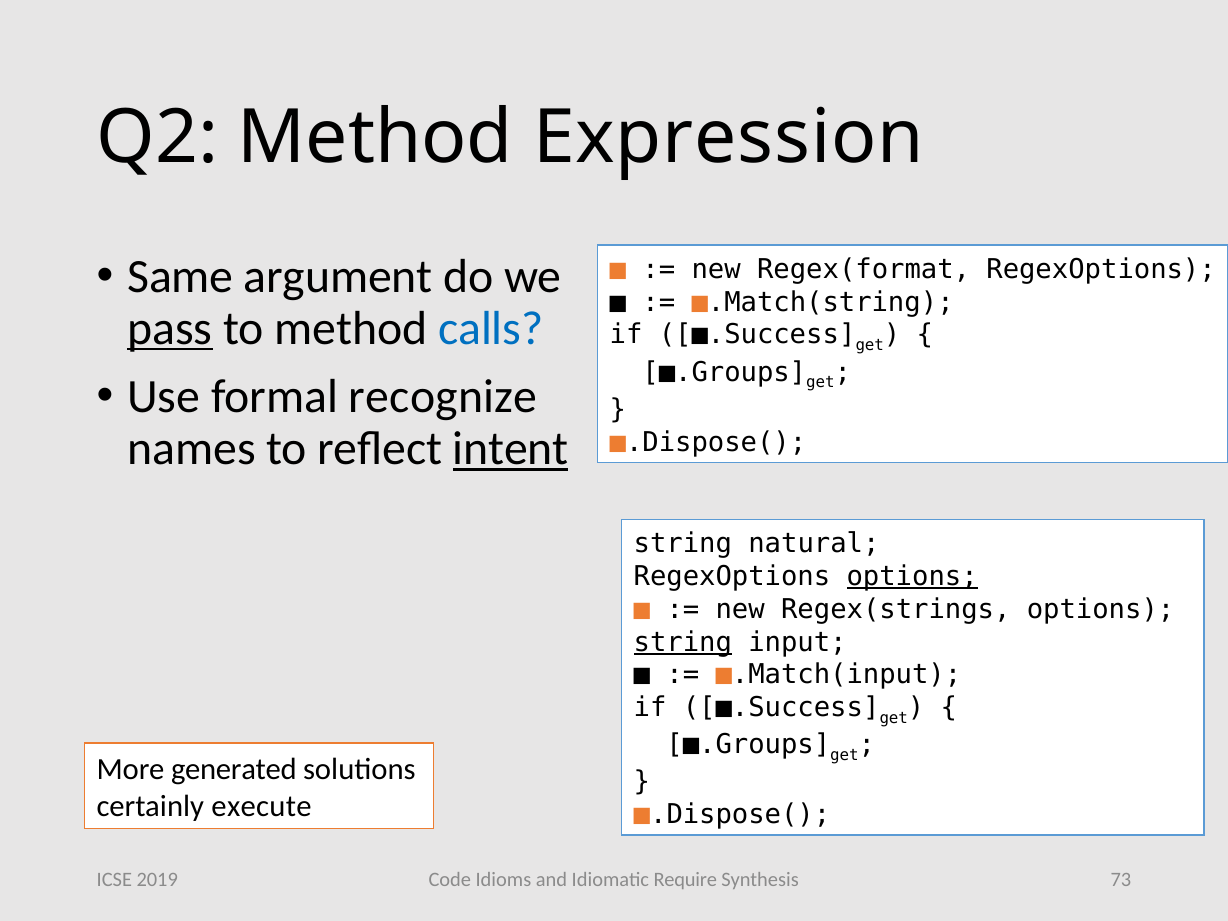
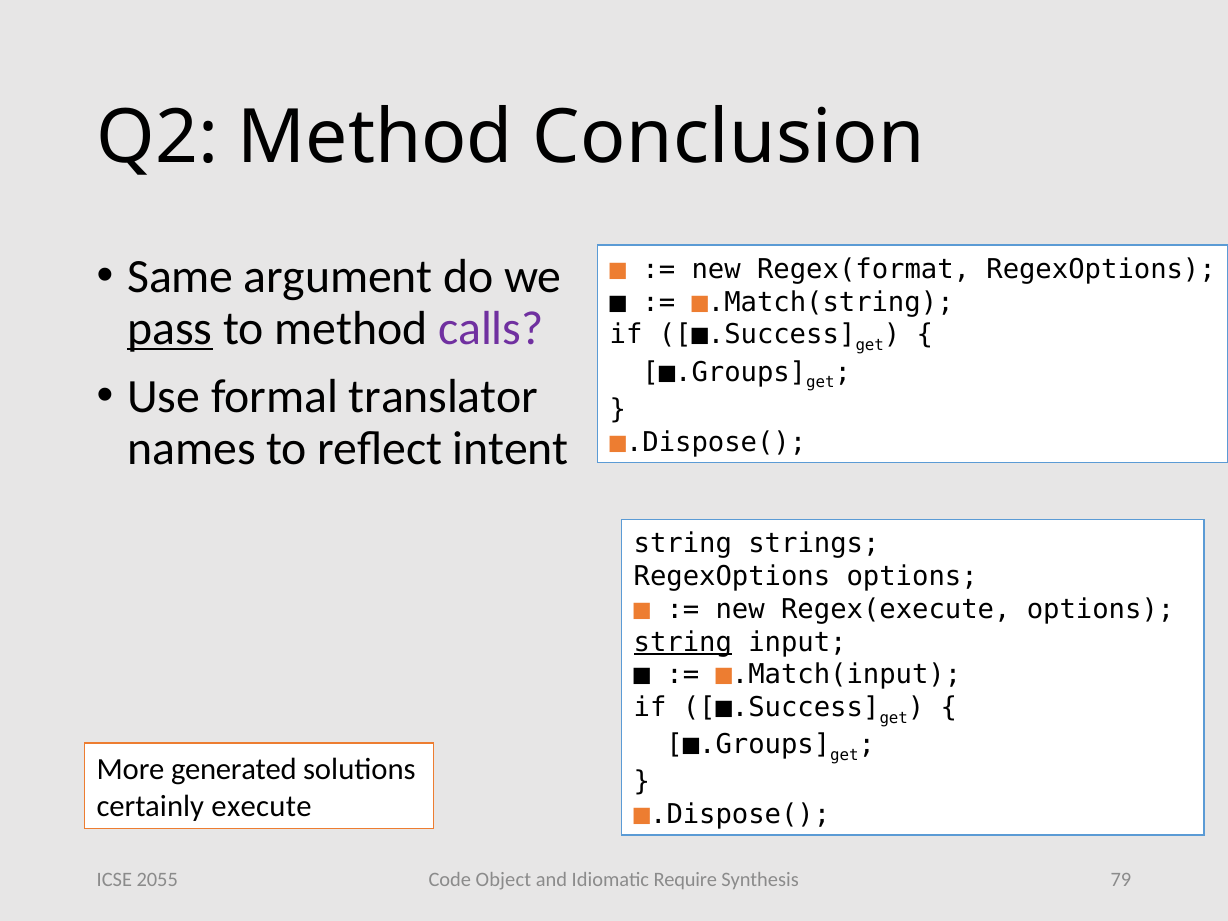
Expression: Expression -> Conclusion
calls colour: blue -> purple
recognize: recognize -> translator
intent underline: present -> none
natural: natural -> strings
options at (912, 577) underline: present -> none
Regex(strings: Regex(strings -> Regex(execute
Idioms: Idioms -> Object
73: 73 -> 79
2019: 2019 -> 2055
